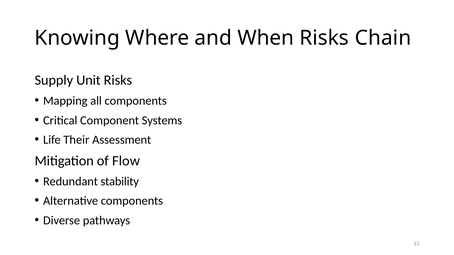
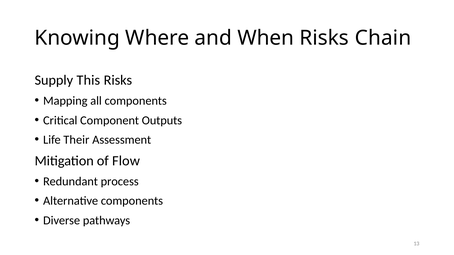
Unit: Unit -> This
Systems: Systems -> Outputs
stability: stability -> process
